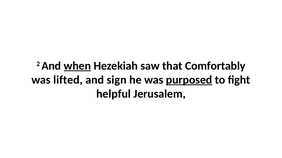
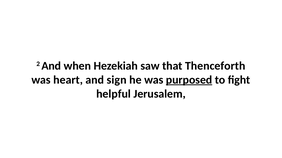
when underline: present -> none
Comfortably: Comfortably -> Thenceforth
lifted: lifted -> heart
